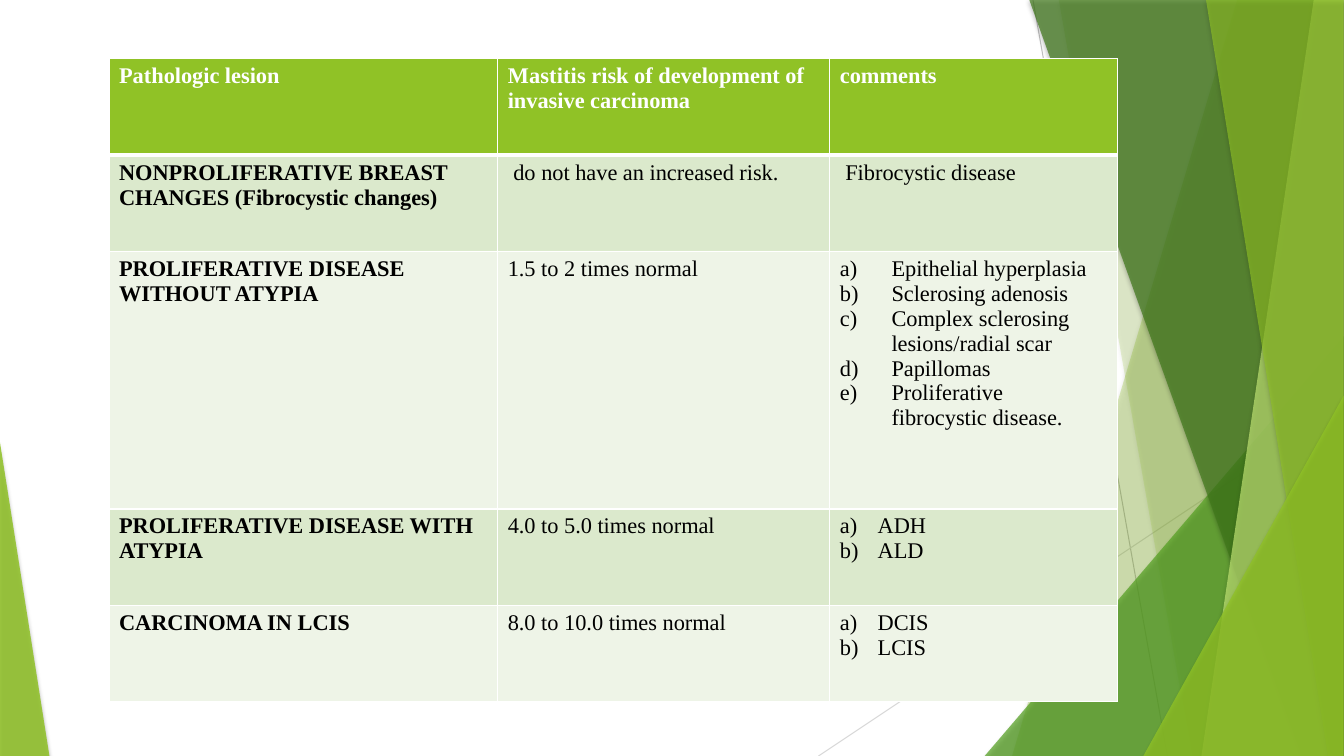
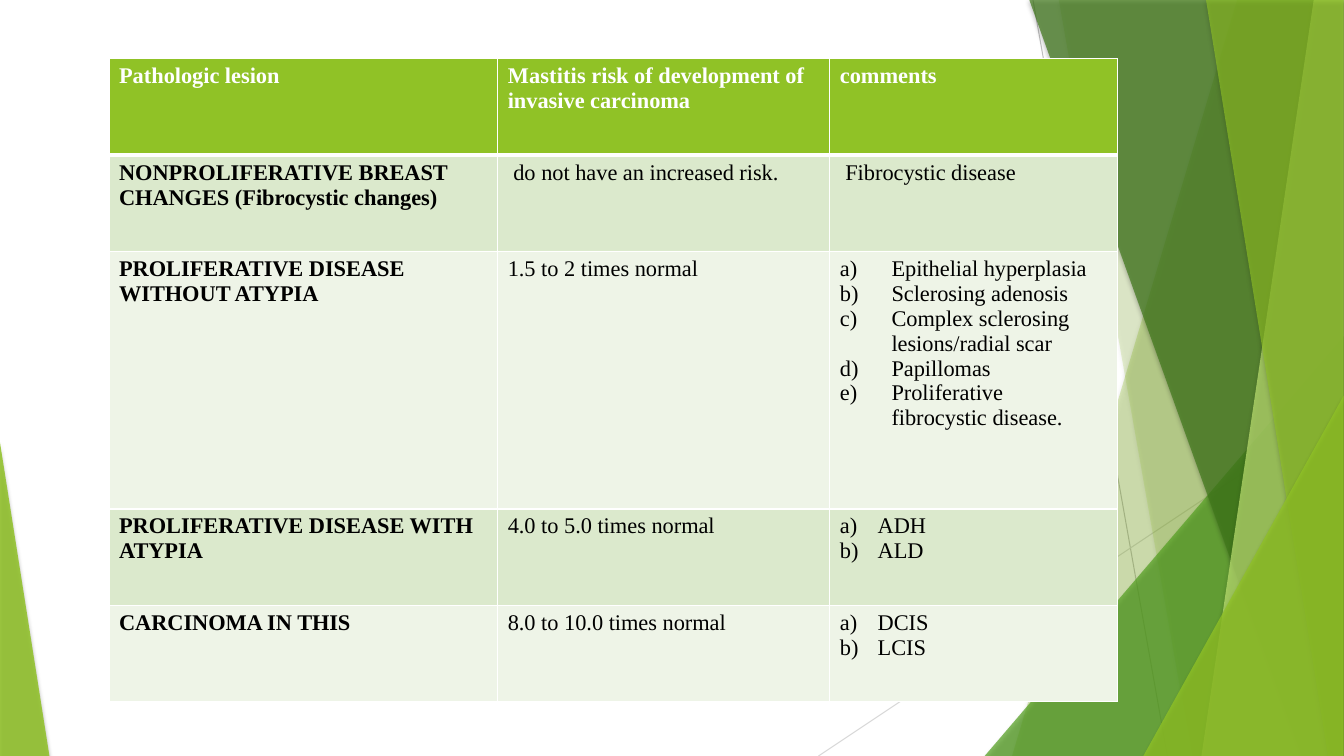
IN LCIS: LCIS -> THIS
